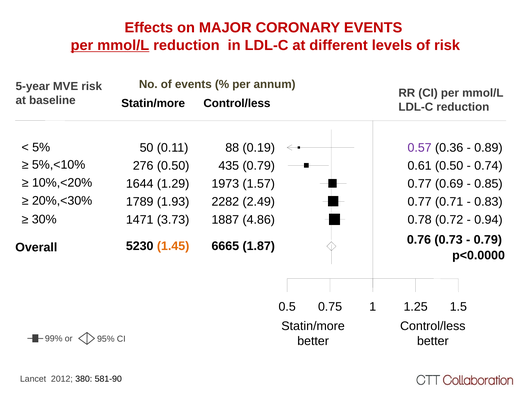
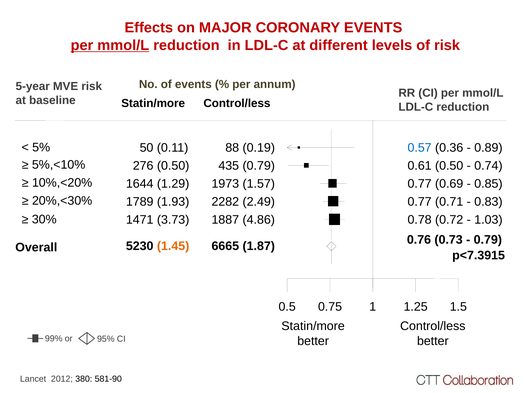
0.57 colour: purple -> blue
0.94: 0.94 -> 1.03
p<0.0000: p<0.0000 -> p<7.3915
